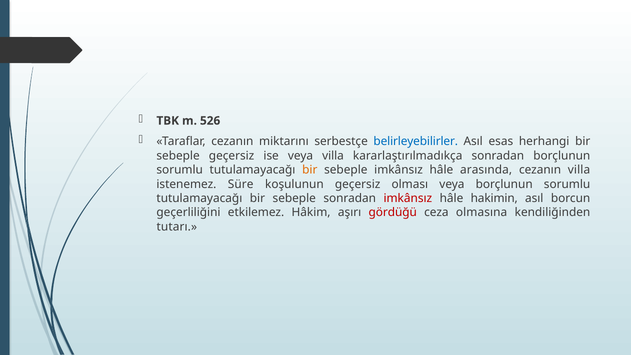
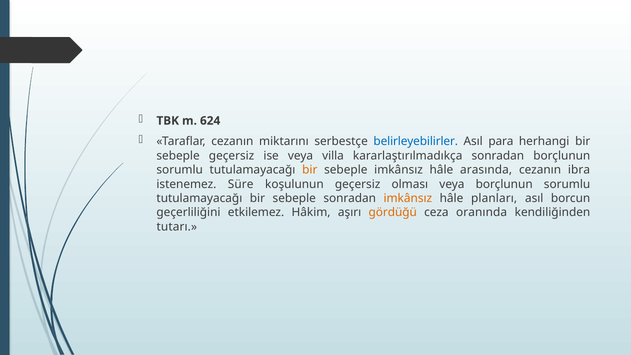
526: 526 -> 624
esas: esas -> para
cezanın villa: villa -> ibra
imkânsız at (408, 198) colour: red -> orange
hakimin: hakimin -> planları
gördüğü colour: red -> orange
olmasına: olmasına -> oranında
